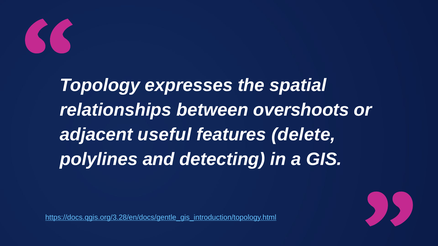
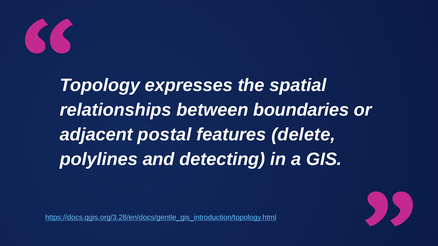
overshoots: overshoots -> boundaries
useful: useful -> postal
